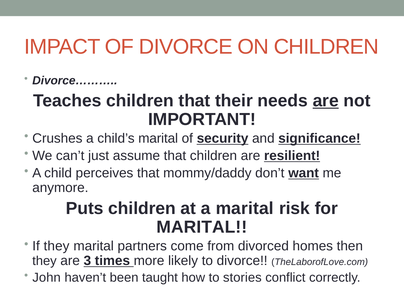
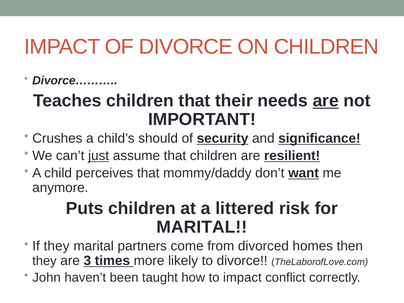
child’s marital: marital -> should
just underline: none -> present
a marital: marital -> littered
to stories: stories -> impact
